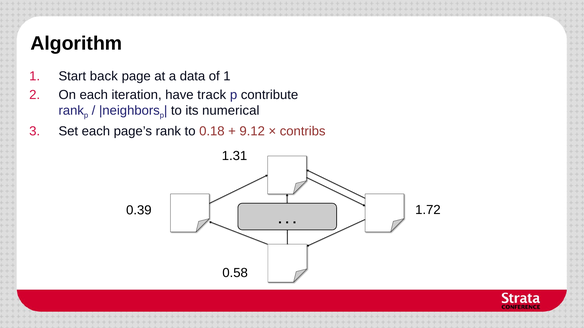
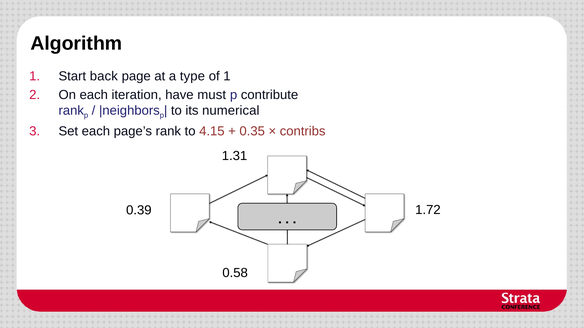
data: data -> type
track: track -> must
0.18: 0.18 -> 4.15
9.12: 9.12 -> 0.35
